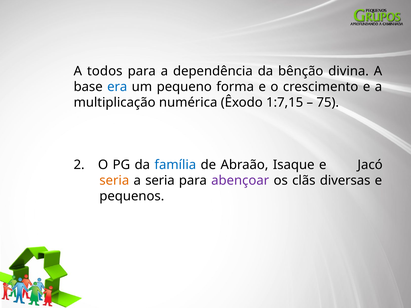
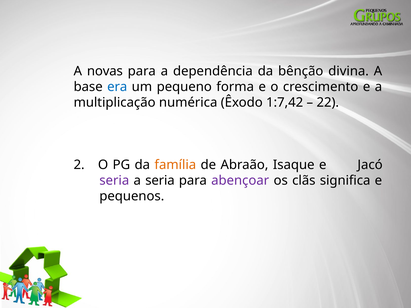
todos: todos -> novas
1:7,15: 1:7,15 -> 1:7,42
75: 75 -> 22
família colour: blue -> orange
seria at (114, 181) colour: orange -> purple
diversas: diversas -> significa
